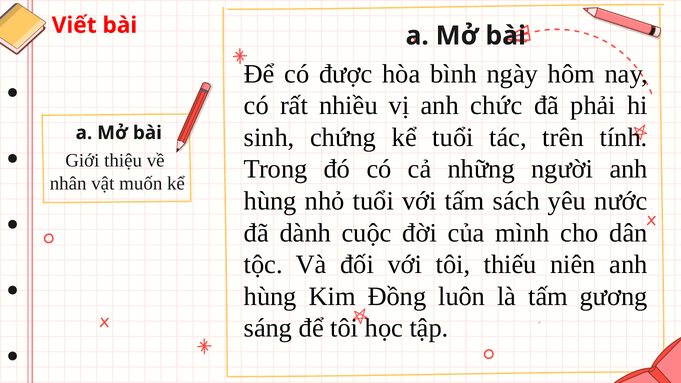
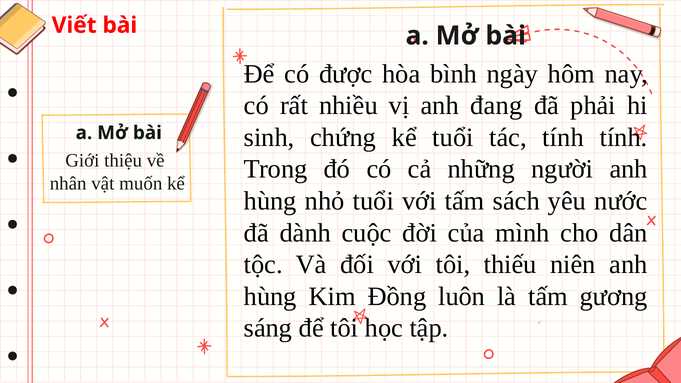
chức: chức -> đang
tác trên: trên -> tính
